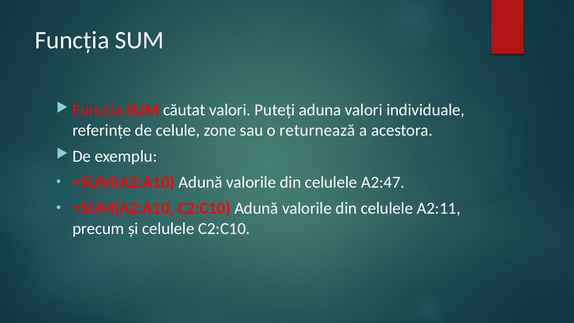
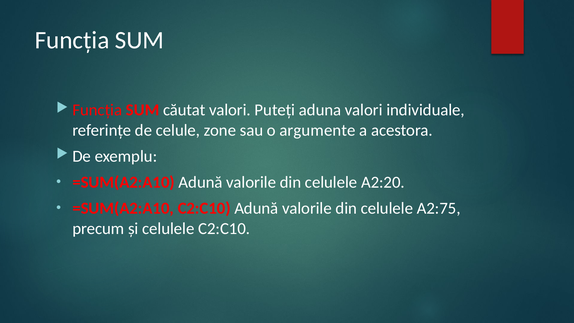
returnează: returnează -> argumente
A2:47: A2:47 -> A2:20
A2:11: A2:11 -> A2:75
